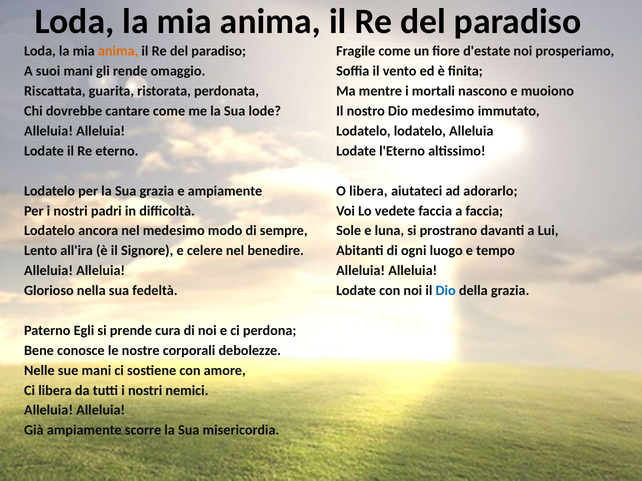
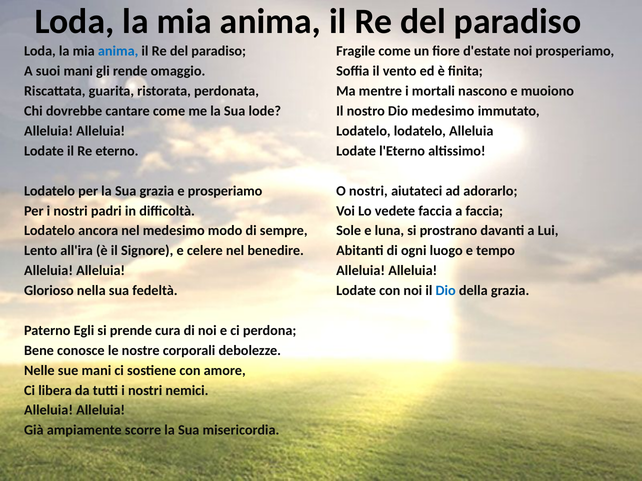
anima at (118, 51) colour: orange -> blue
e ampiamente: ampiamente -> prosperiamo
O libera: libera -> nostri
